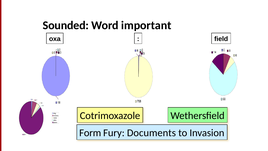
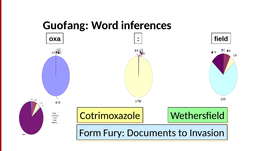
Sounded: Sounded -> Guofang
important: important -> inferences
